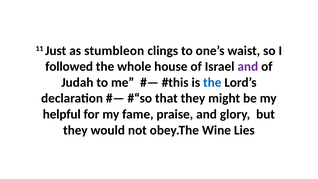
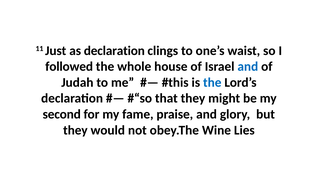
as stumbleon: stumbleon -> declaration
and at (248, 67) colour: purple -> blue
helpful: helpful -> second
